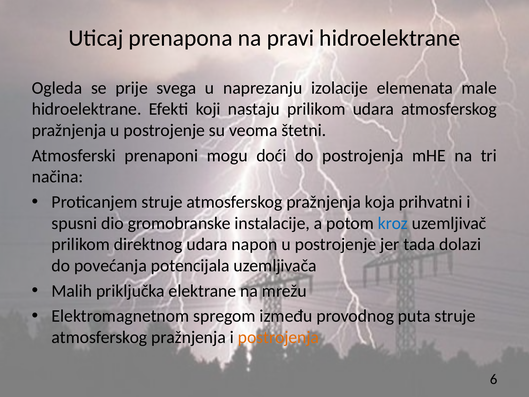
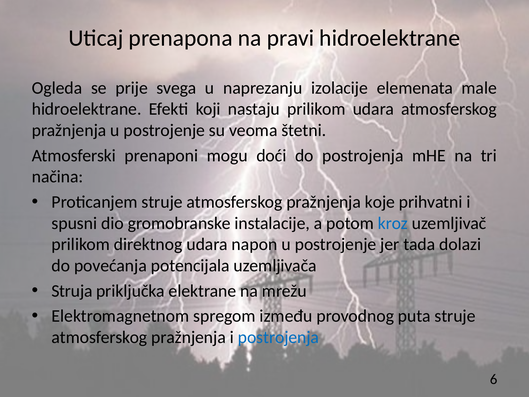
koja: koja -> koje
Malih: Malih -> Struja
postrojenja at (278, 337) colour: orange -> blue
